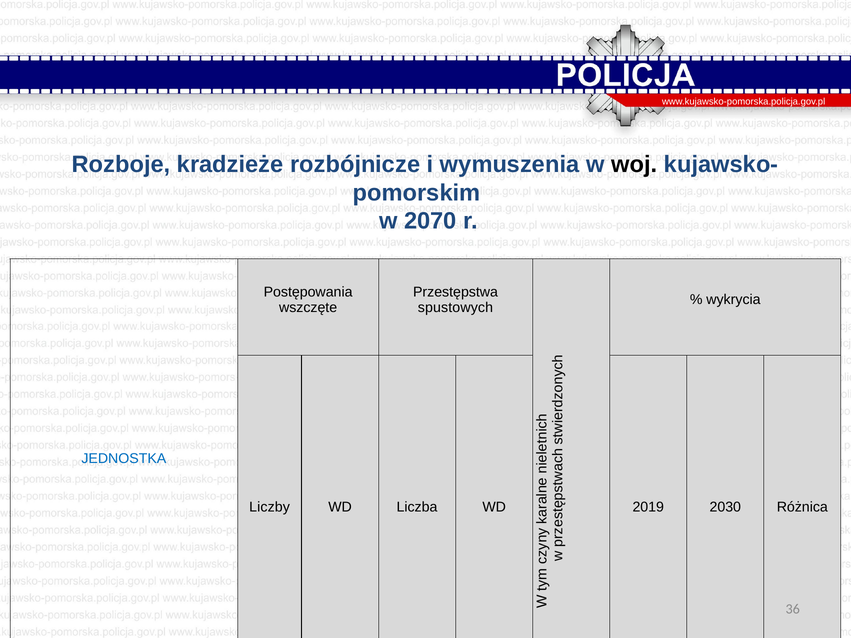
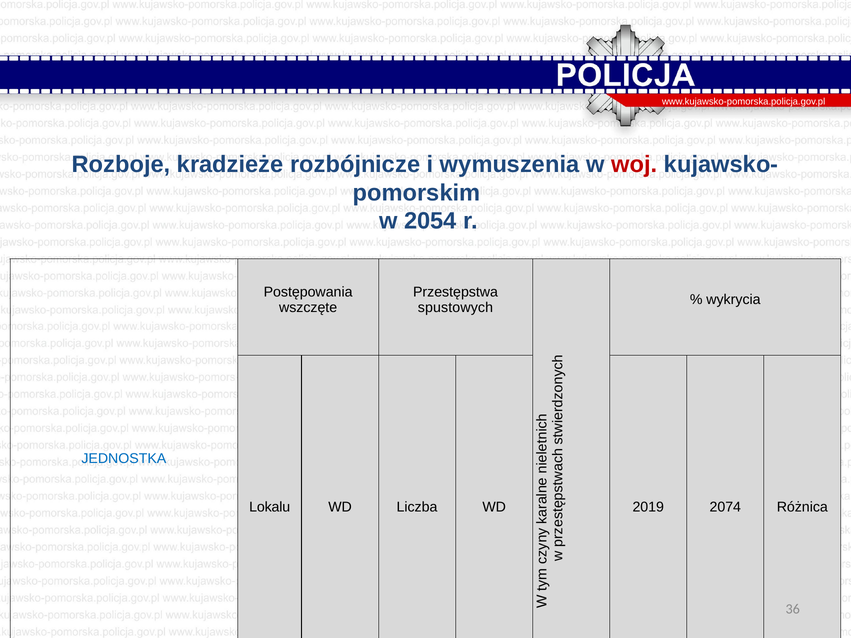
woj at (634, 164) colour: black -> red
2070: 2070 -> 2054
Liczby: Liczby -> Lokalu
2030: 2030 -> 2074
